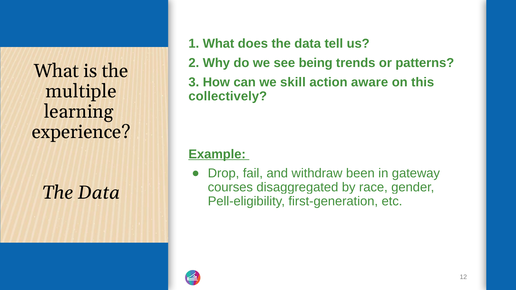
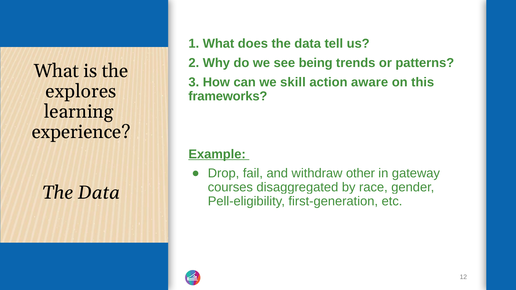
multiple: multiple -> explores
collectively: collectively -> frameworks
been: been -> other
